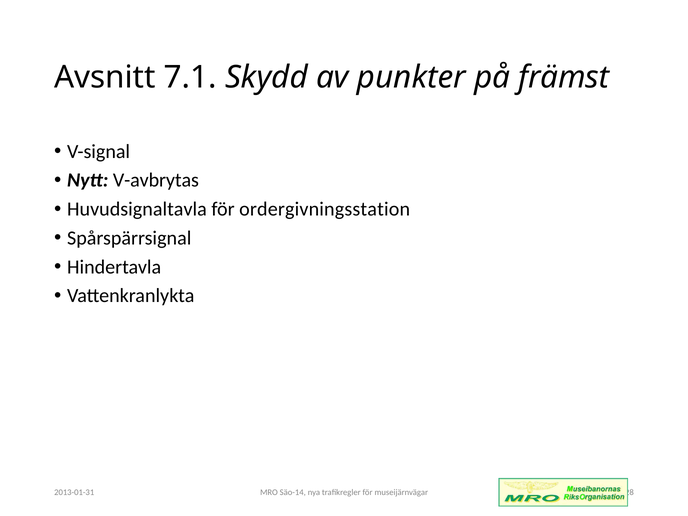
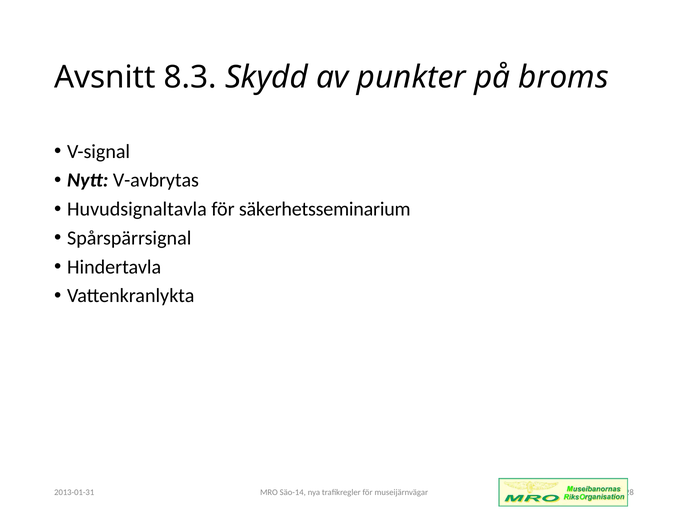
7.1: 7.1 -> 8.3
främst: främst -> broms
ordergivningsstation: ordergivningsstation -> säkerhetsseminarium
